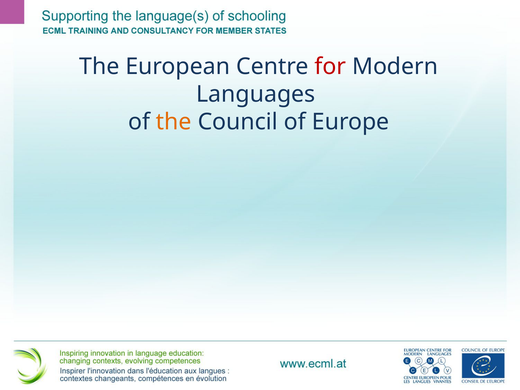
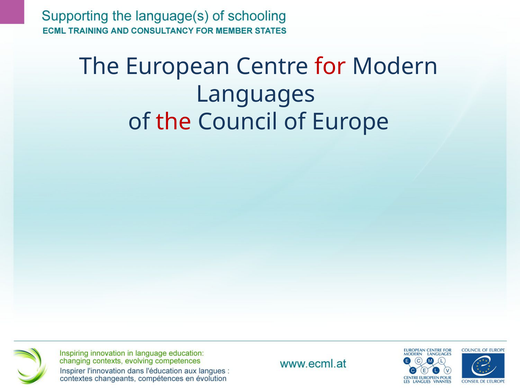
the at (174, 122) colour: orange -> red
